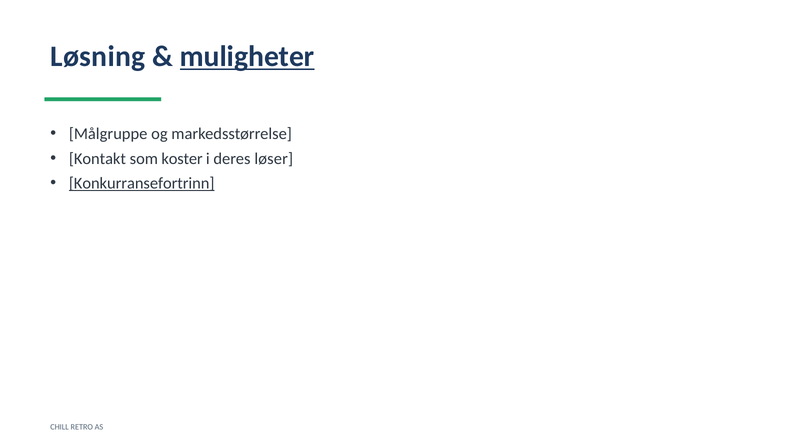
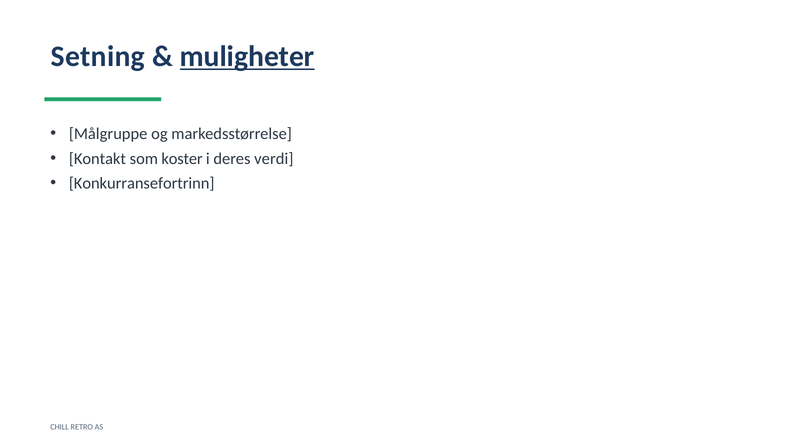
Løsning: Løsning -> Setning
løser: løser -> verdi
Konkurransefortrinn underline: present -> none
